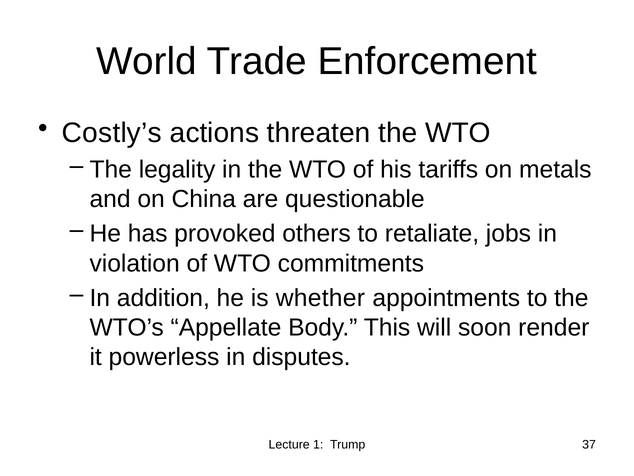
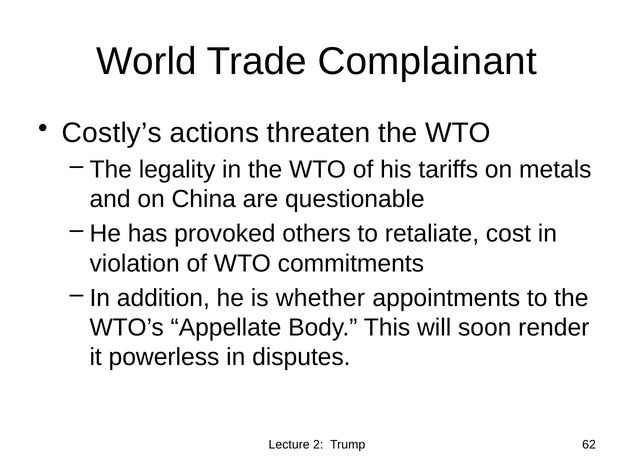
Enforcement: Enforcement -> Complainant
jobs: jobs -> cost
1: 1 -> 2
37: 37 -> 62
